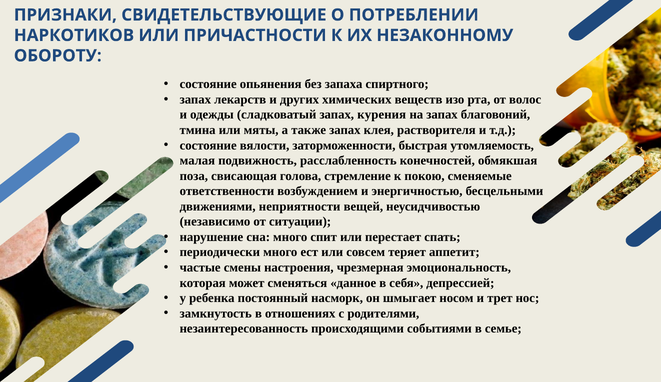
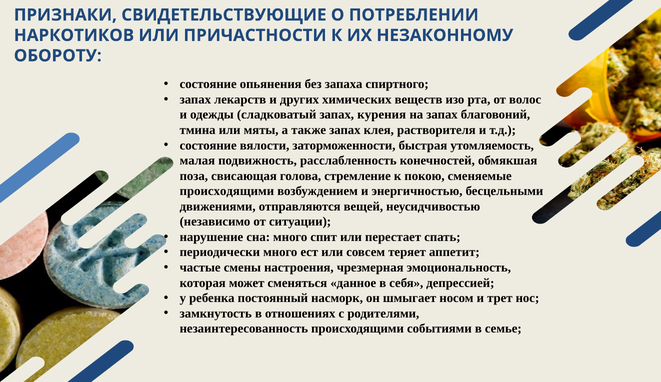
ответственности at (227, 191): ответственности -> происходящими
неприятности: неприятности -> отправляются
